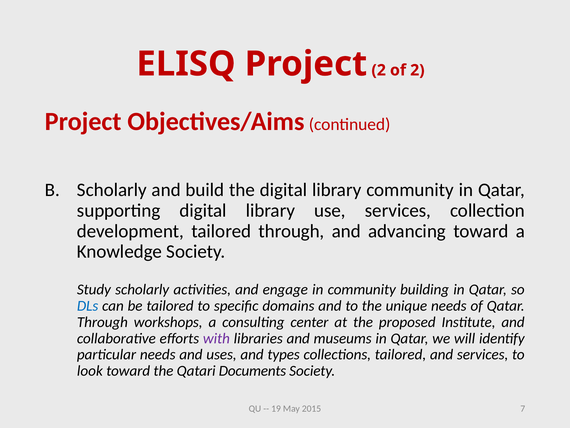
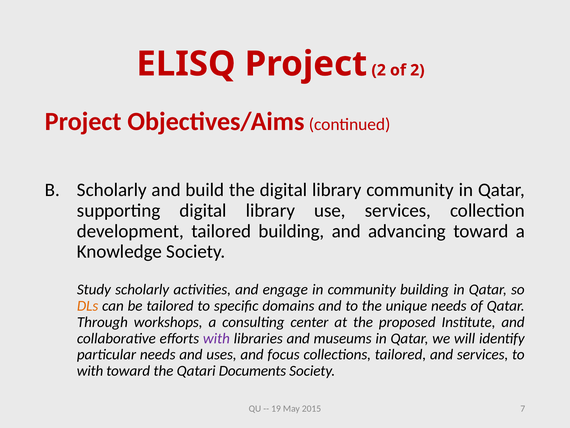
tailored through: through -> building
DLs colour: blue -> orange
types: types -> focus
look at (90, 370): look -> with
